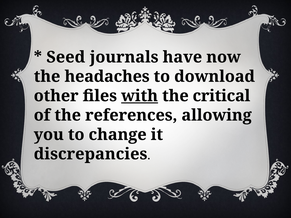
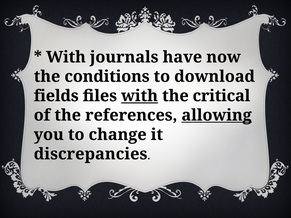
Seed at (66, 57): Seed -> With
headaches: headaches -> conditions
other: other -> fields
allowing underline: none -> present
